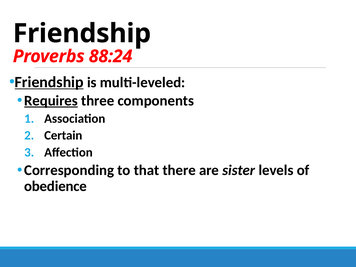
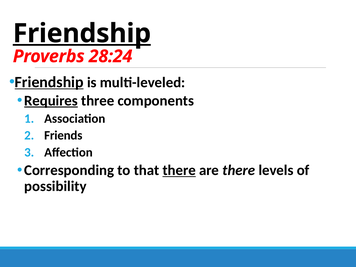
Friendship at (82, 33) underline: none -> present
88:24: 88:24 -> 28:24
Certain: Certain -> Friends
there at (179, 170) underline: none -> present
are sister: sister -> there
obedience: obedience -> possibility
